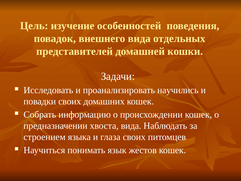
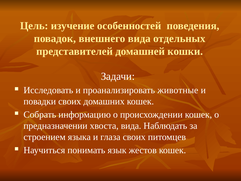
научились: научились -> животные
